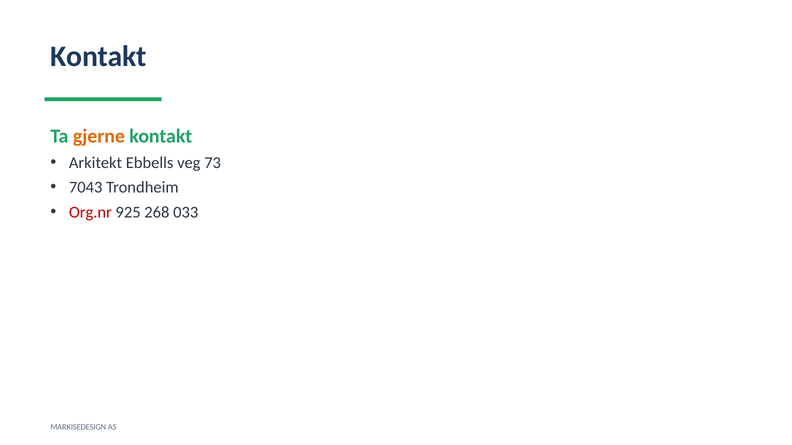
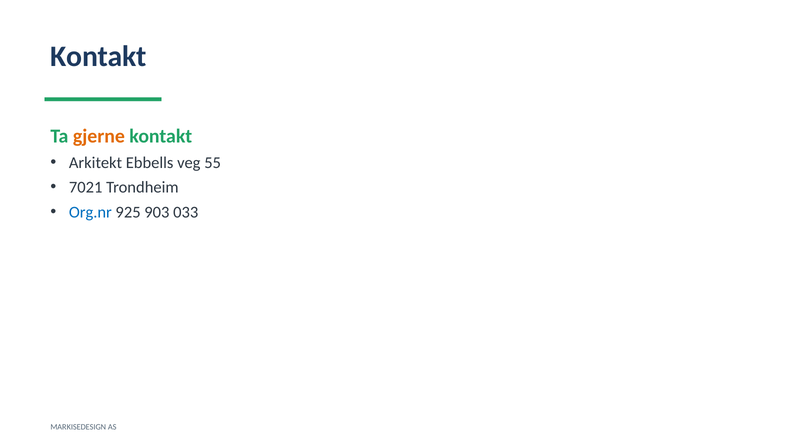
73: 73 -> 55
7043: 7043 -> 7021
Org.nr colour: red -> blue
268: 268 -> 903
